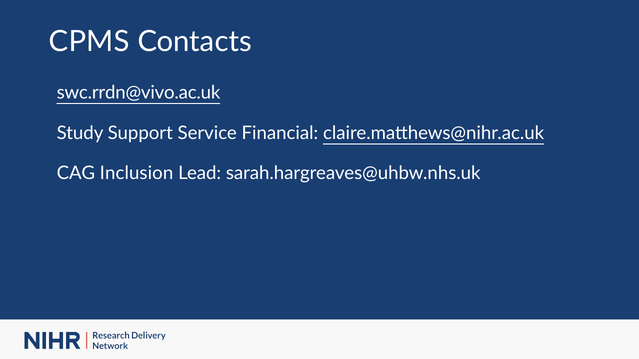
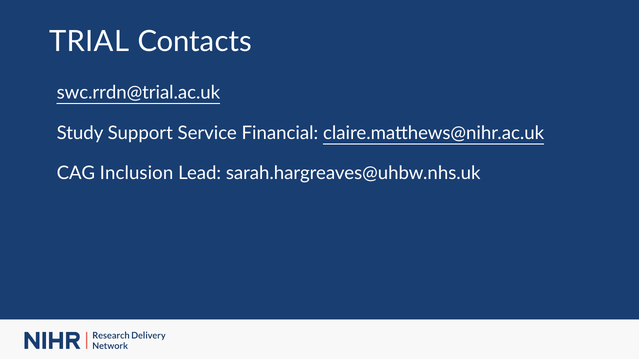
CPMS: CPMS -> TRIAL
swc.rrdn@vivo.ac.uk: swc.rrdn@vivo.ac.uk -> swc.rrdn@trial.ac.uk
